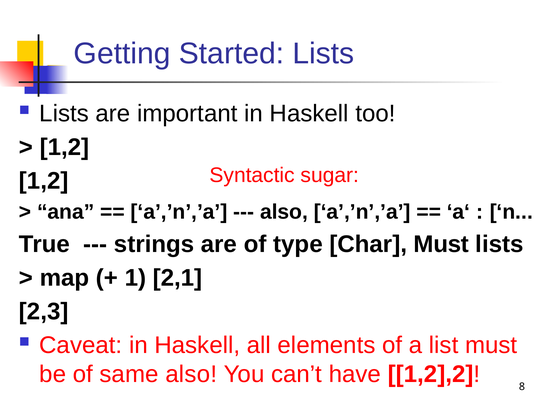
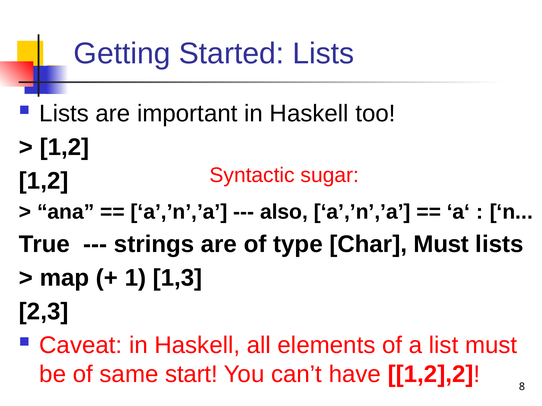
2,1: 2,1 -> 1,3
same also: also -> start
